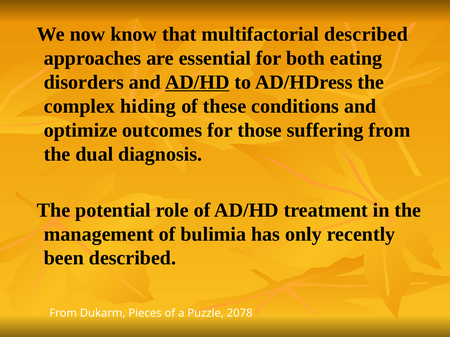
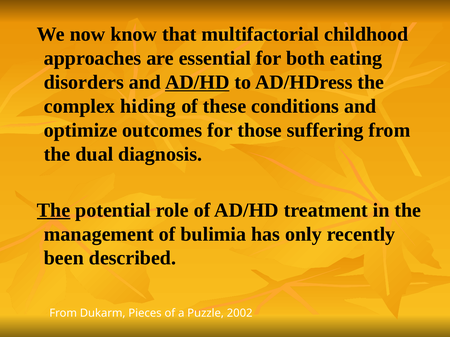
multifactorial described: described -> childhood
The at (54, 210) underline: none -> present
2078: 2078 -> 2002
